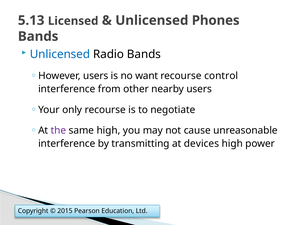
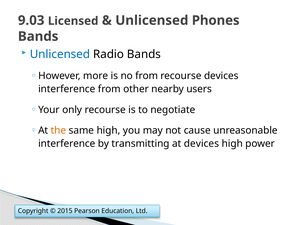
5.13: 5.13 -> 9.03
However users: users -> more
no want: want -> from
recourse control: control -> devices
the colour: purple -> orange
